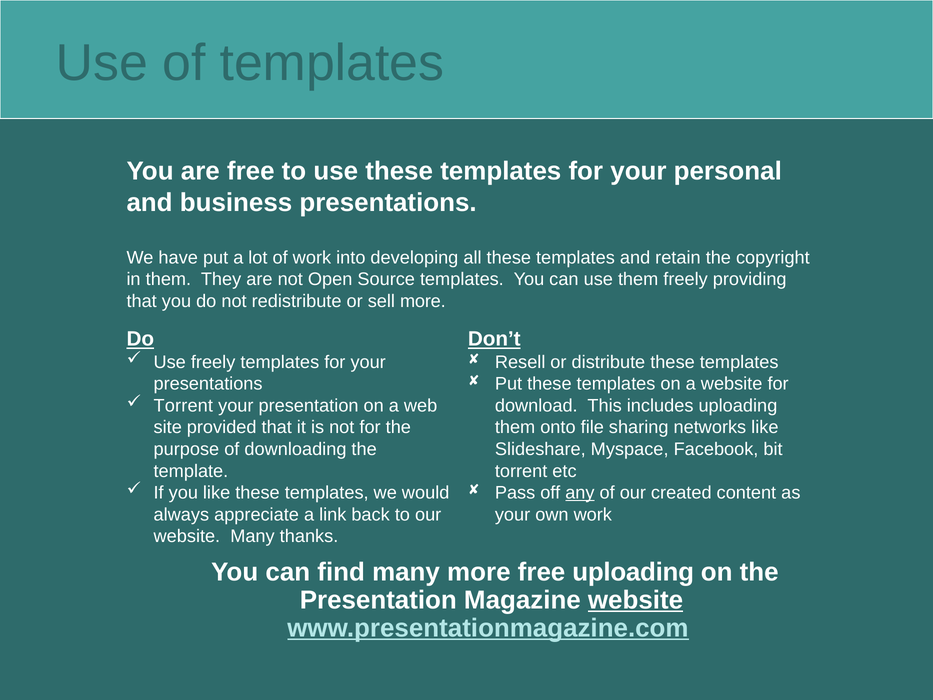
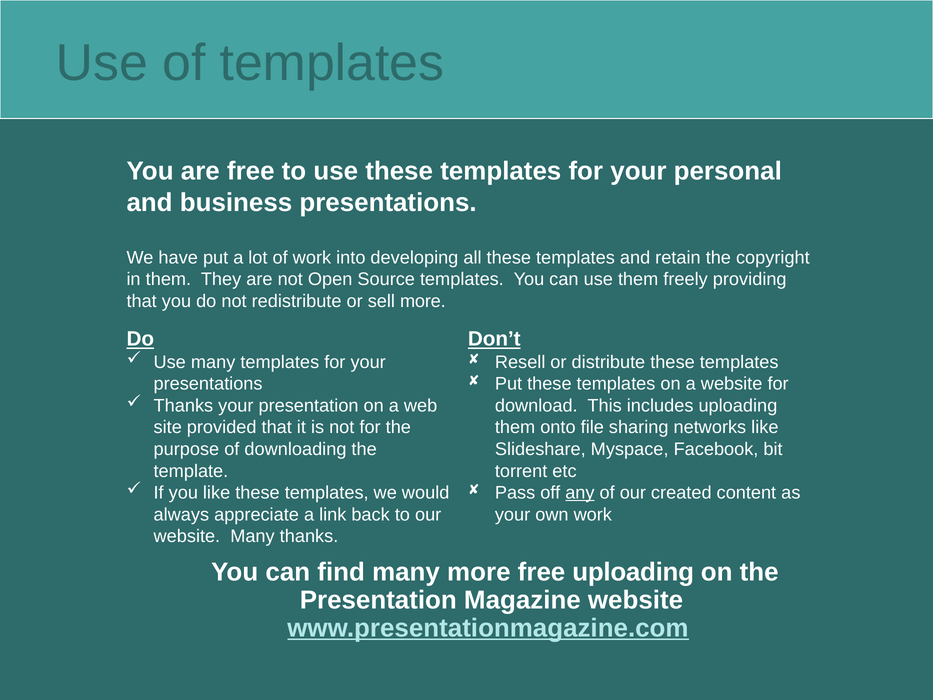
Use freely: freely -> many
Torrent at (183, 406): Torrent -> Thanks
website at (636, 600) underline: present -> none
